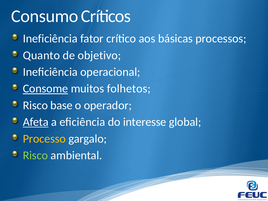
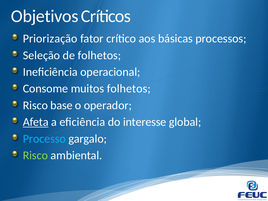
Consumo: Consumo -> Objetivos
Ineficiência at (50, 39): Ineficiência -> Priorização
Quanto: Quanto -> Seleção
de objetivo: objetivo -> folhetos
Consome underline: present -> none
Processo colour: yellow -> light blue
